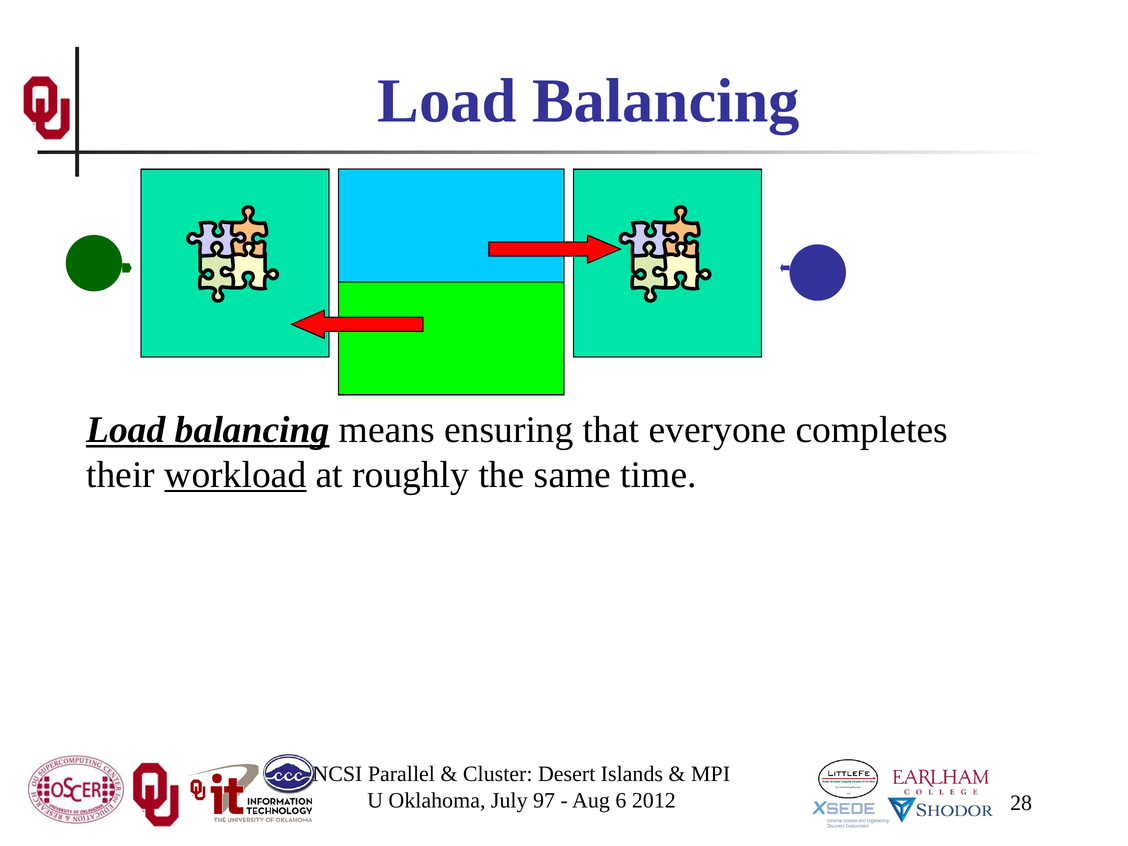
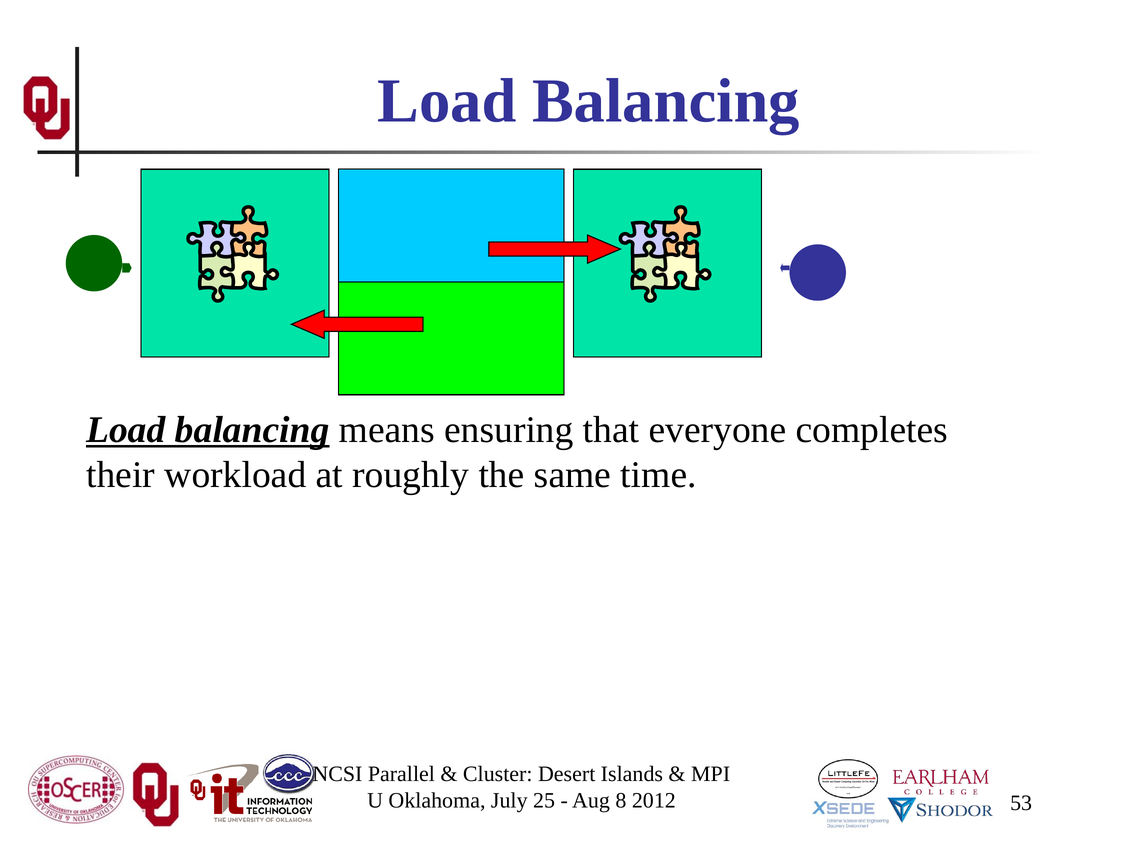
workload underline: present -> none
97: 97 -> 25
6: 6 -> 8
28: 28 -> 53
